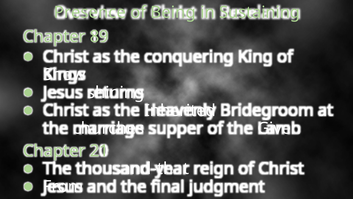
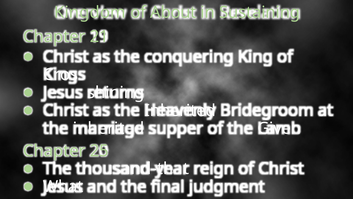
Presence: Presence -> Kingdom
Being: Being -> About
89: 89 -> 21
Show: Show -> Cross
churches at (109, 128): churches -> inherited
21: 21 -> 25
From: From -> What
